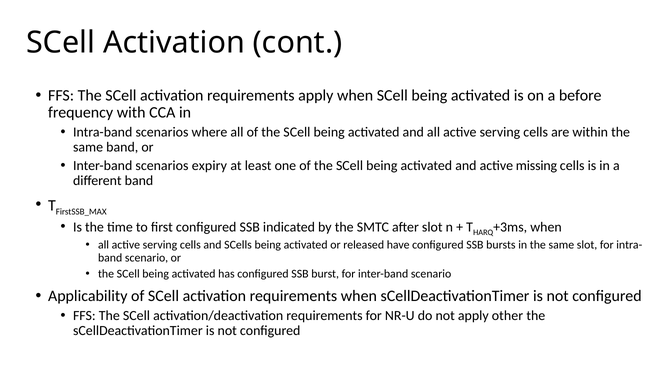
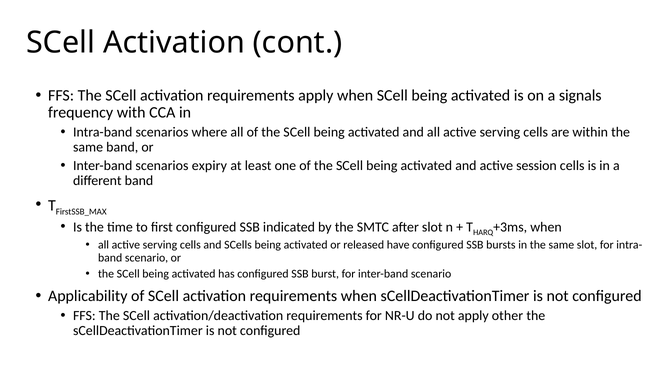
before: before -> signals
missing: missing -> session
